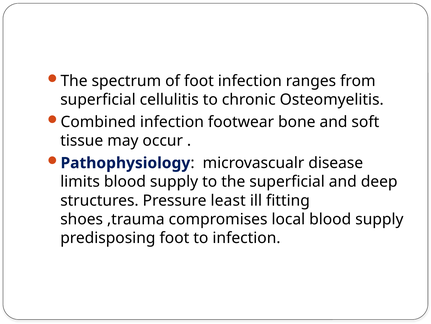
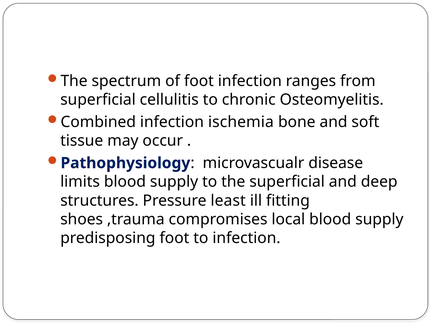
footwear: footwear -> ischemia
